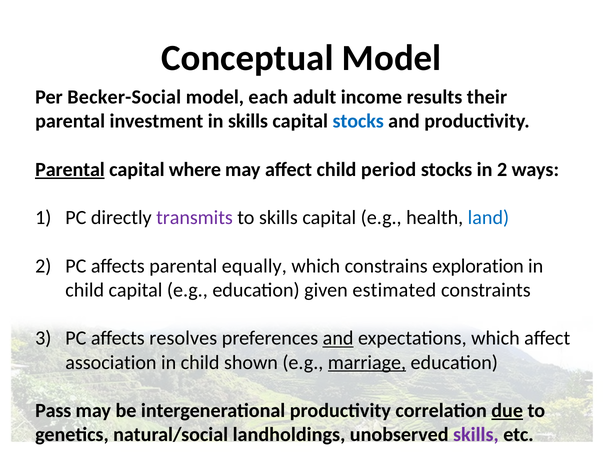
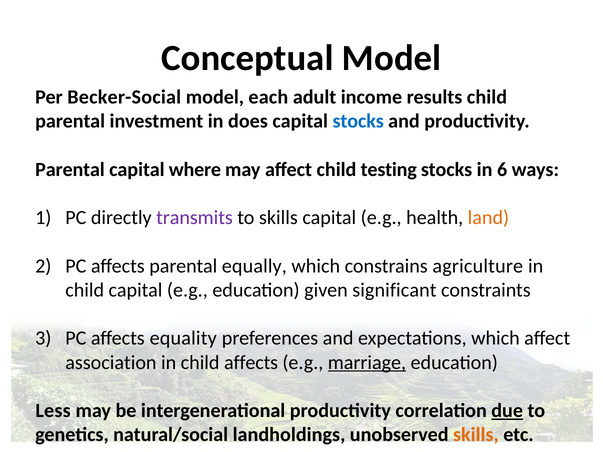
results their: their -> child
in skills: skills -> does
Parental at (70, 170) underline: present -> none
period: period -> testing
in 2: 2 -> 6
land colour: blue -> orange
exploration: exploration -> agriculture
estimated: estimated -> significant
resolves: resolves -> equality
and at (338, 338) underline: present -> none
child shown: shown -> affects
Pass: Pass -> Less
skills at (476, 435) colour: purple -> orange
